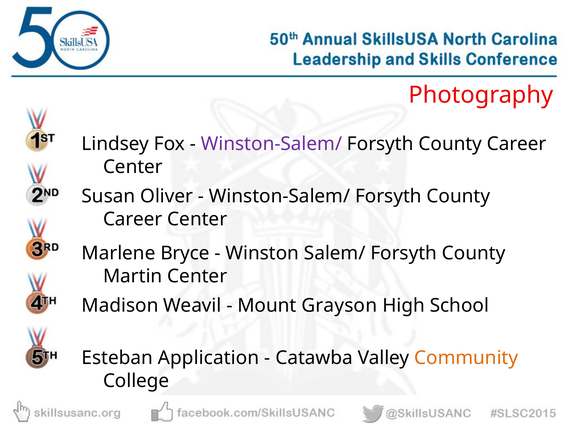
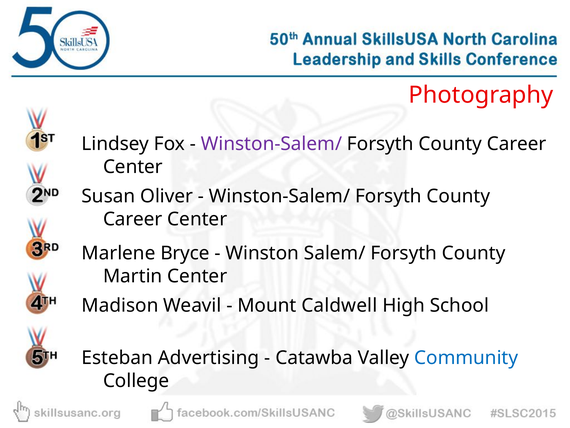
Grayson: Grayson -> Caldwell
Application: Application -> Advertising
Community colour: orange -> blue
